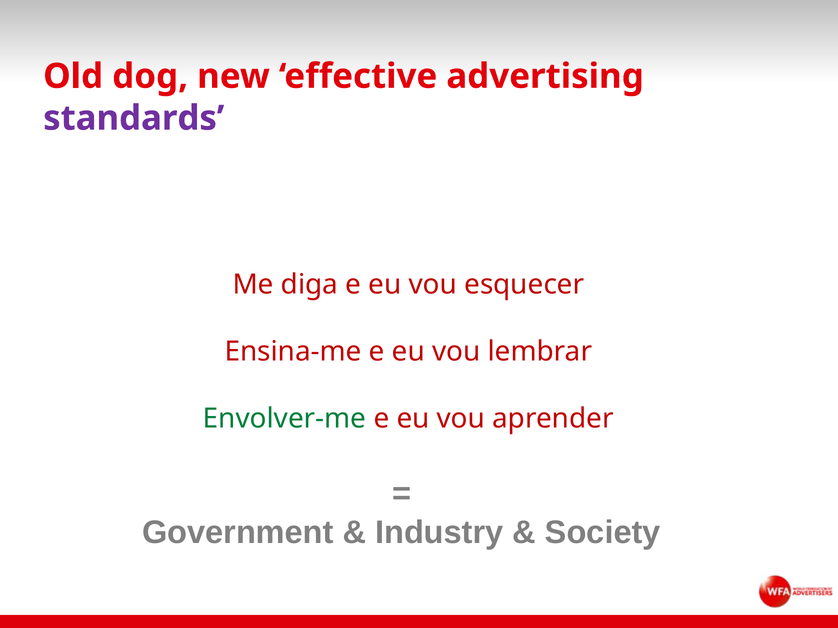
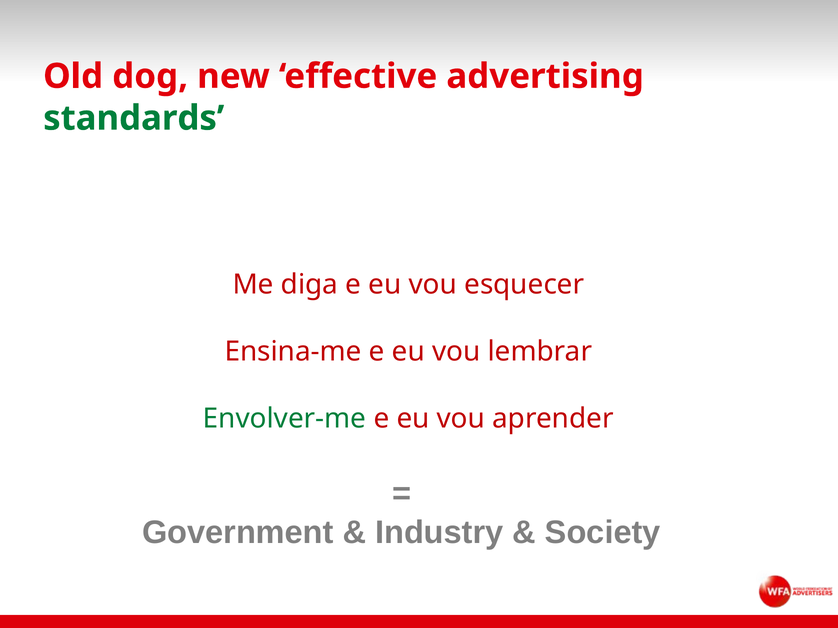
standards colour: purple -> green
